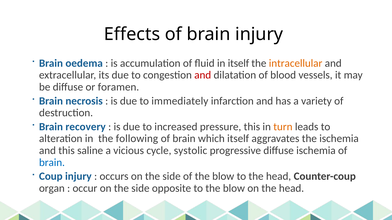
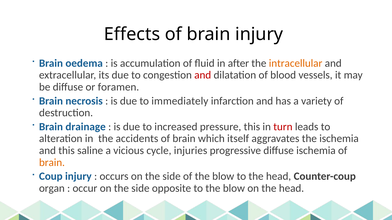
in itself: itself -> after
recovery: recovery -> drainage
turn colour: orange -> red
following: following -> accidents
systolic: systolic -> injuries
brain at (52, 163) colour: blue -> orange
